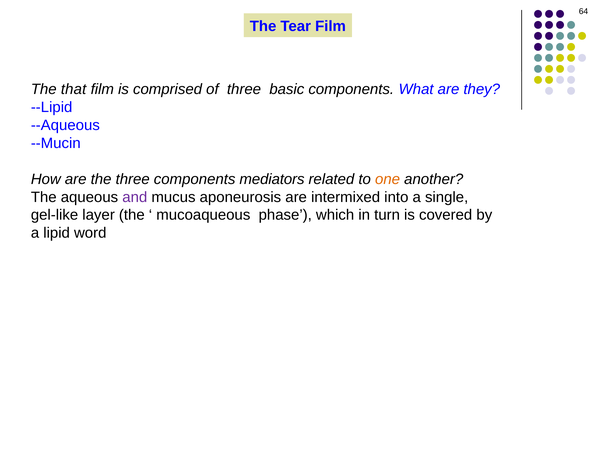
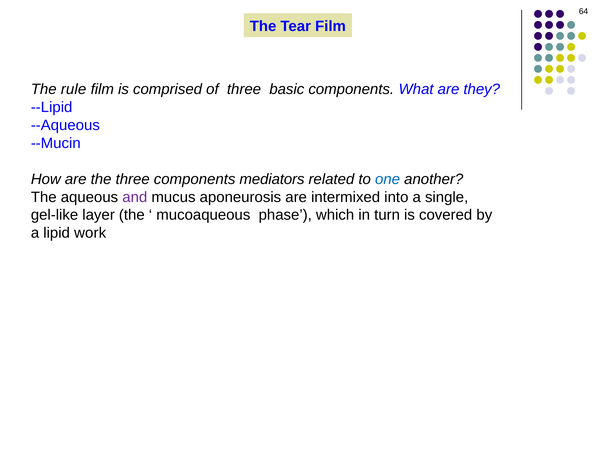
that: that -> rule
one colour: orange -> blue
word: word -> work
